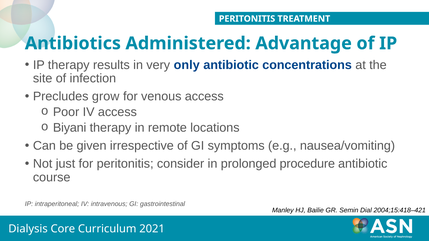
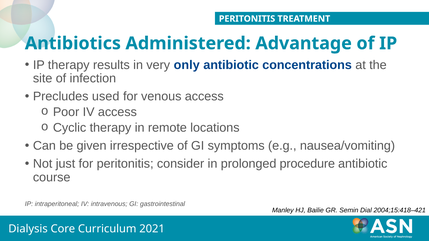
grow: grow -> used
Biyani: Biyani -> Cyclic
